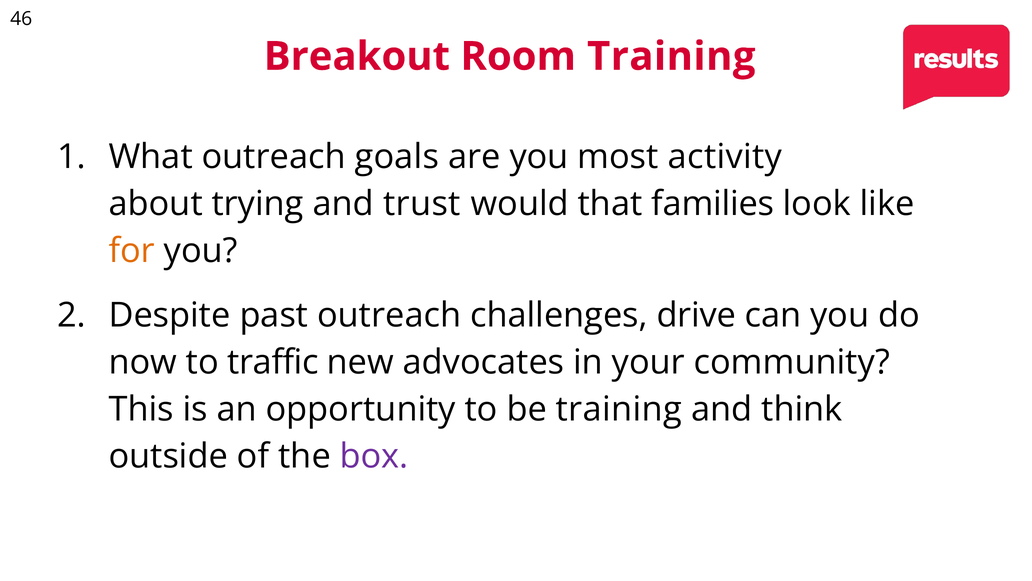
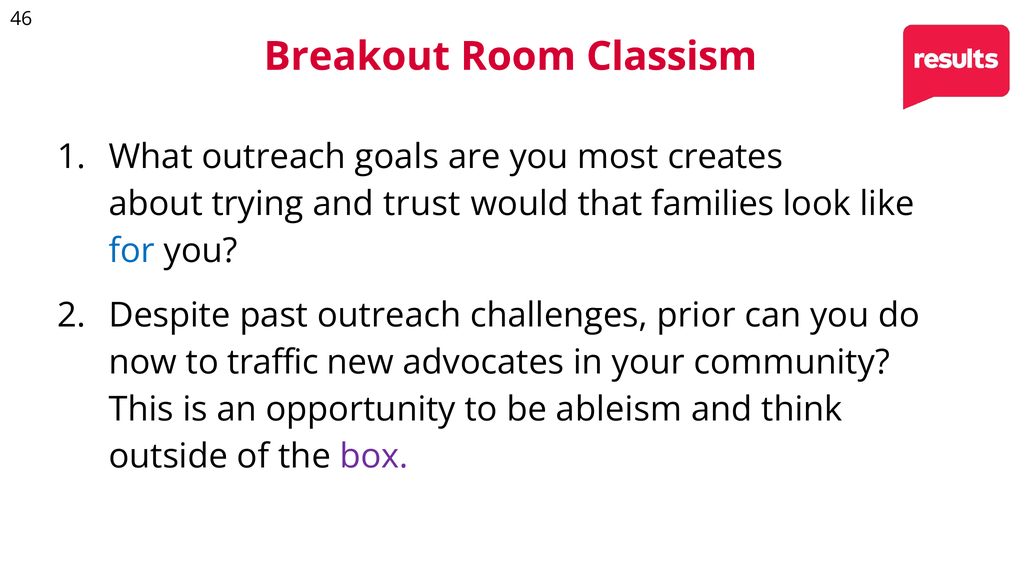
Room Training: Training -> Classism
activity: activity -> creates
for colour: orange -> blue
drive: drive -> prior
be training: training -> ableism
